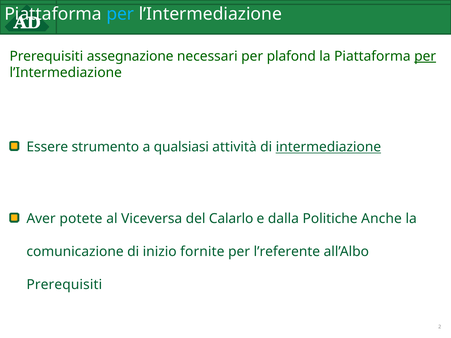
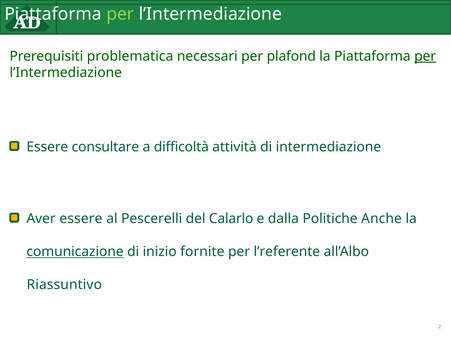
per at (120, 14) colour: light blue -> light green
assegnazione: assegnazione -> problematica
strumento: strumento -> consultare
qualsiasi: qualsiasi -> difficoltà
intermediazione underline: present -> none
Aver potete: potete -> essere
Viceversa: Viceversa -> Pescerelli
comunicazione underline: none -> present
Prerequisiti at (64, 285): Prerequisiti -> Riassuntivo
